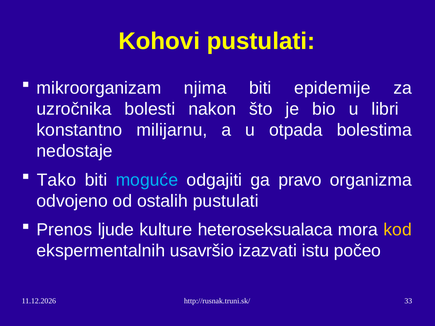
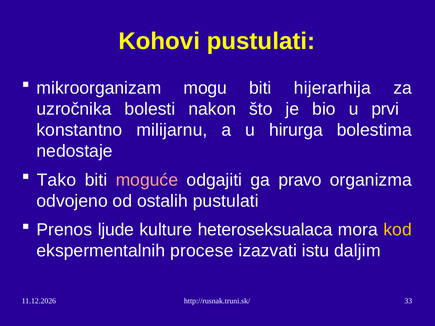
njima: njima -> mogu
epidemije: epidemije -> hijerarhija
libri: libri -> prvi
otpada: otpada -> hirurga
moguće colour: light blue -> pink
usavršio: usavršio -> procese
počeo: počeo -> daljim
